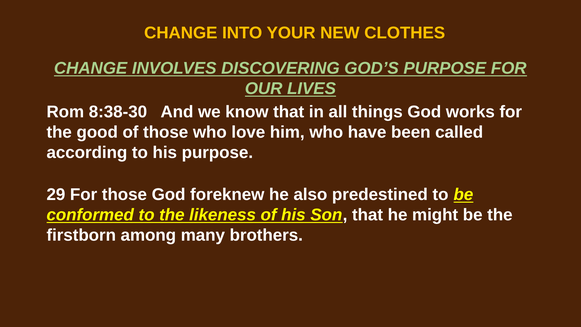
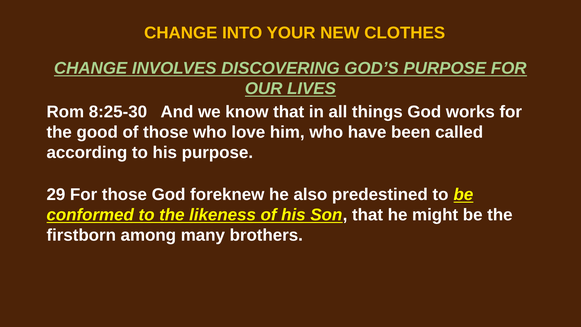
8:38-30: 8:38-30 -> 8:25-30
